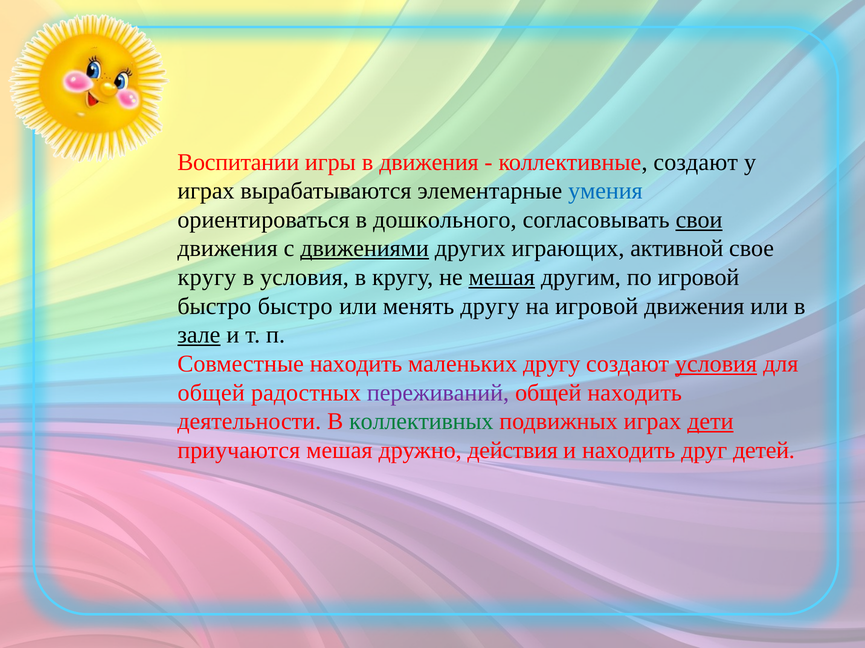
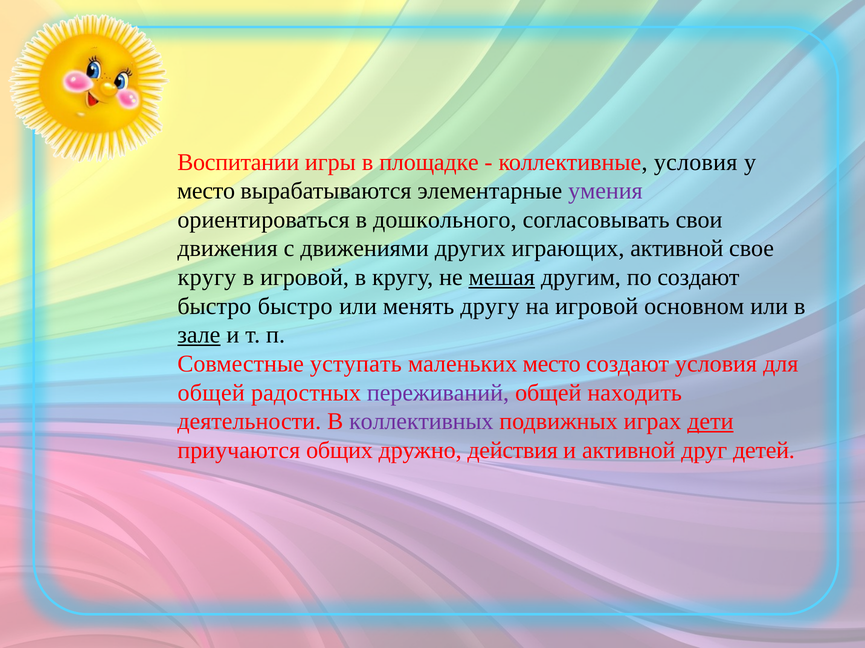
в движения: движения -> площадке
коллективные создают: создают -> условия
играх at (206, 191): играх -> место
умения colour: blue -> purple
свои underline: present -> none
движениями underline: present -> none
в условия: условия -> игровой
по игровой: игровой -> создают
игровой движения: движения -> основном
Совместные находить: находить -> уступать
маленьких другу: другу -> место
условия at (716, 364) underline: present -> none
коллективных colour: green -> purple
приучаются мешая: мешая -> общих
и находить: находить -> активной
